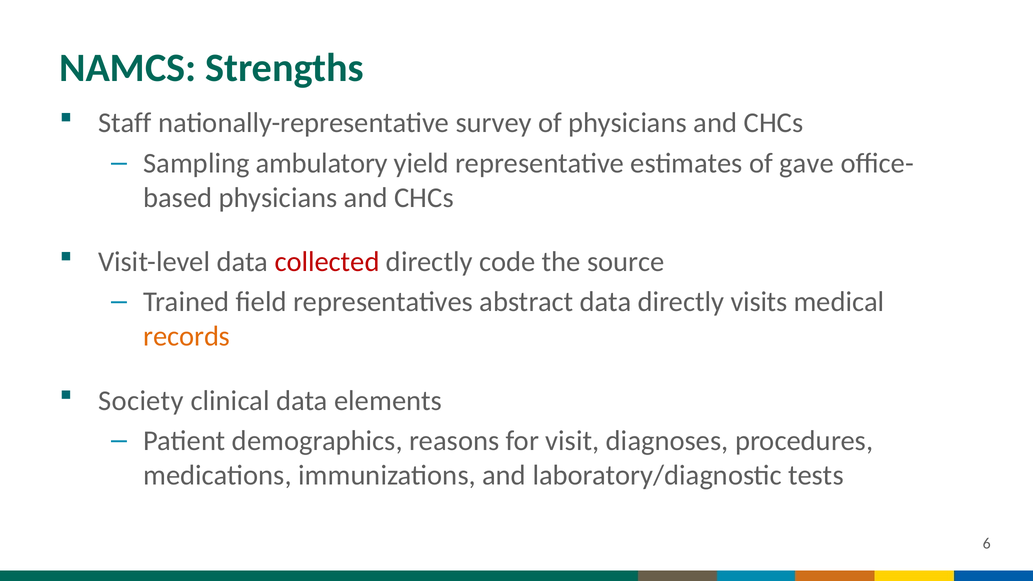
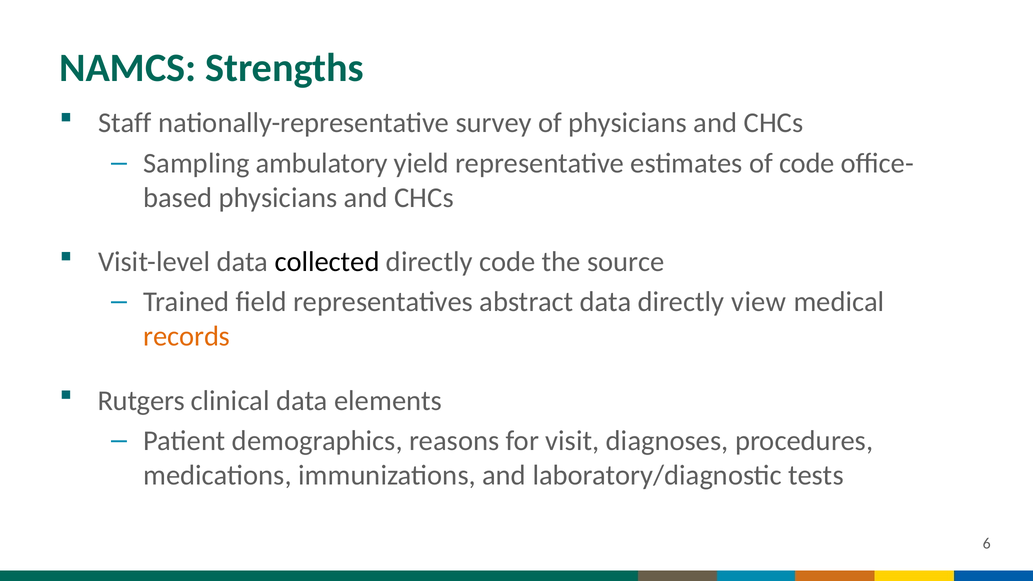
of gave: gave -> code
collected colour: red -> black
visits: visits -> view
Society: Society -> Rutgers
